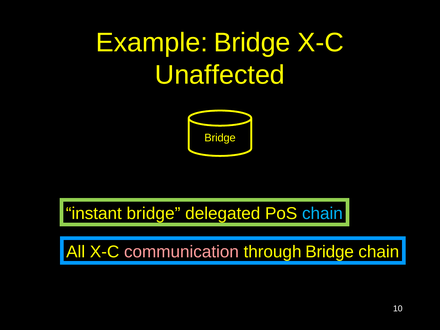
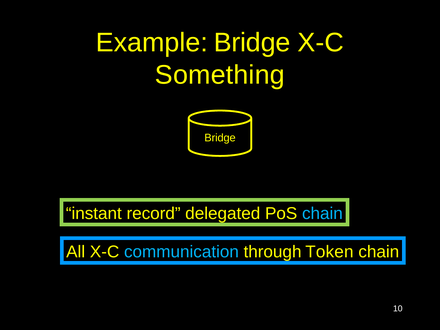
Unaffected: Unaffected -> Something
instant bridge: bridge -> record
communication colour: pink -> light blue
through Bridge: Bridge -> Token
